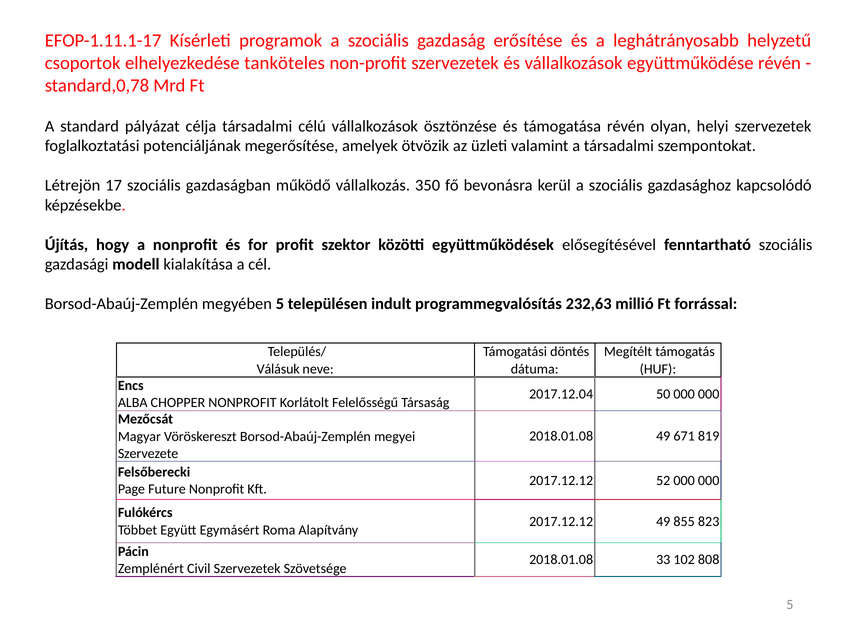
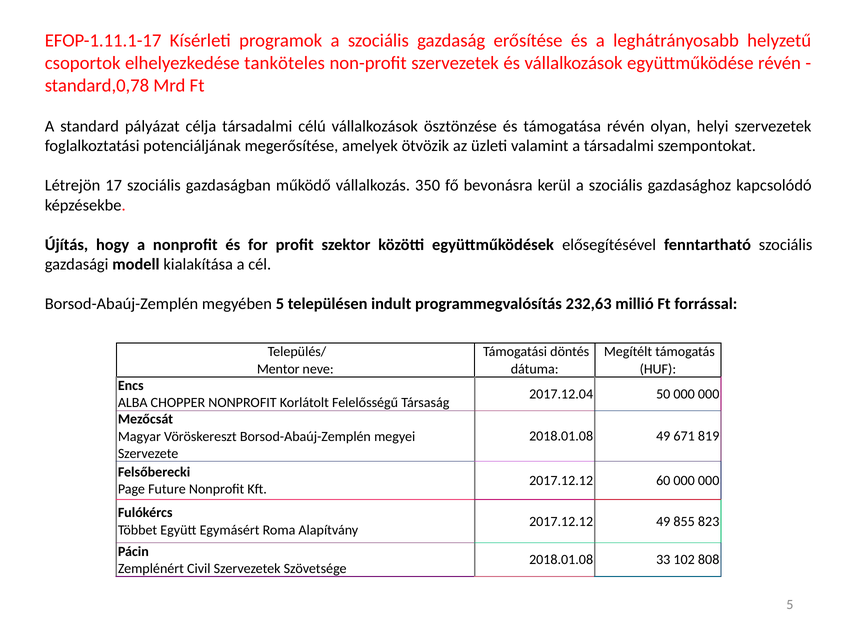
Válásuk: Válásuk -> Mentor
52: 52 -> 60
